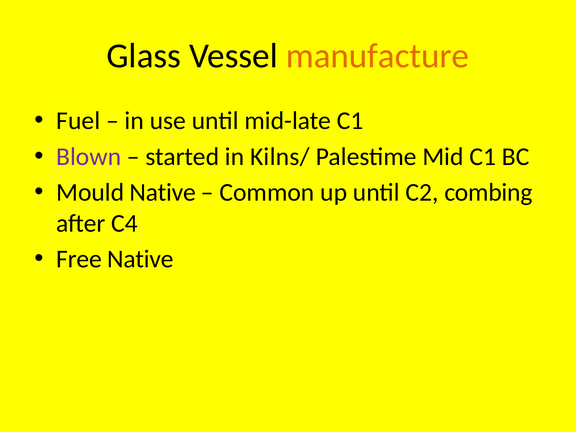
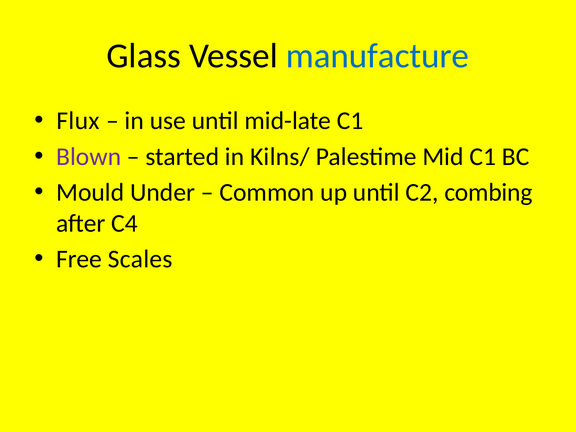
manufacture colour: orange -> blue
Fuel: Fuel -> Flux
Mould Native: Native -> Under
Free Native: Native -> Scales
